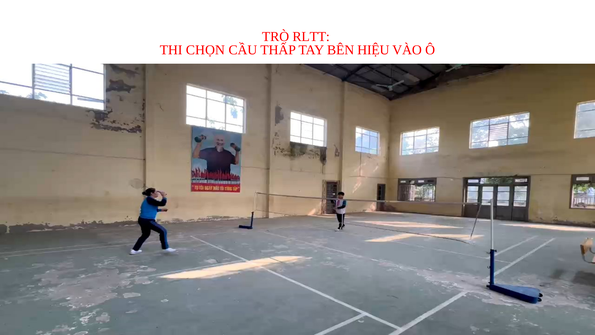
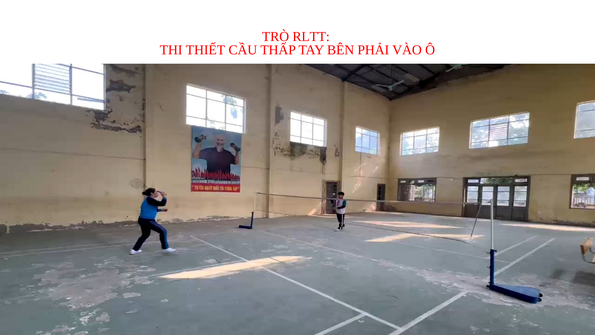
CHỌN: CHỌN -> THIẾT
HIỆU: HIỆU -> PHẢI
